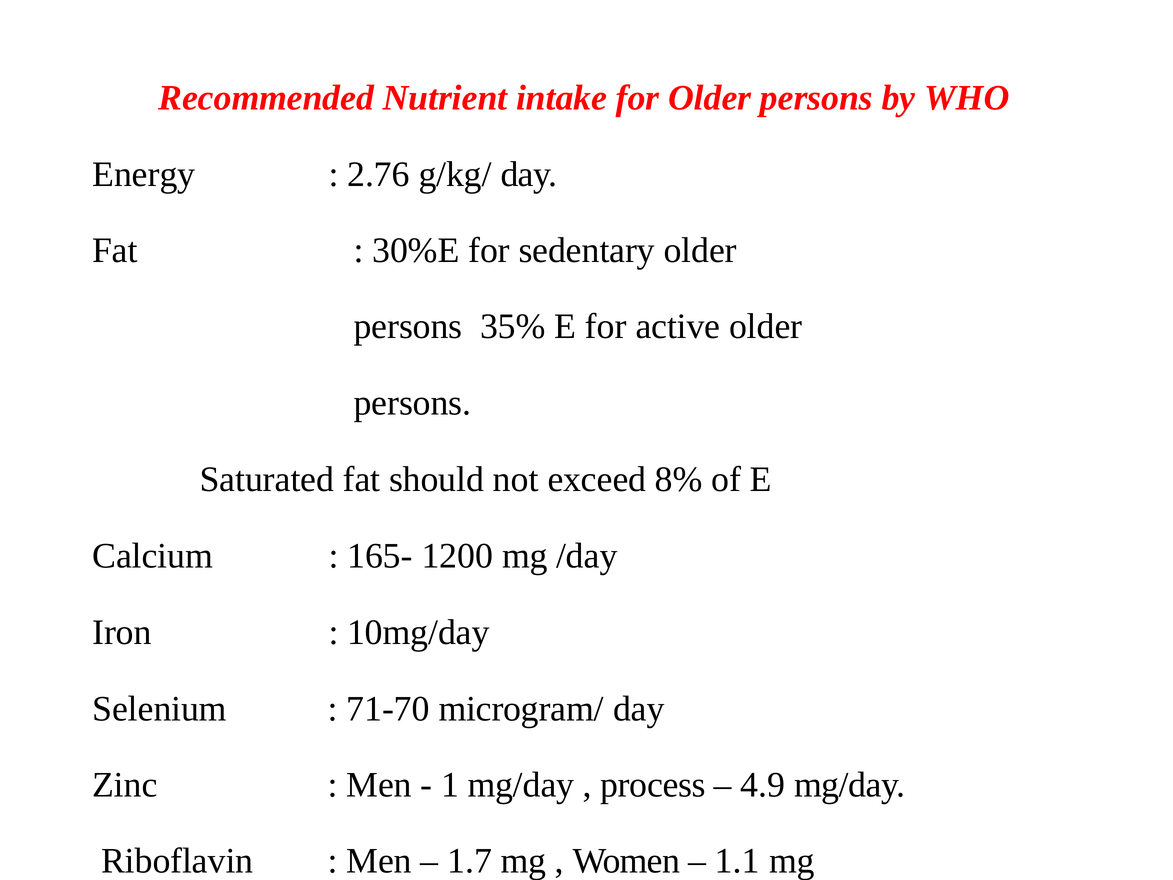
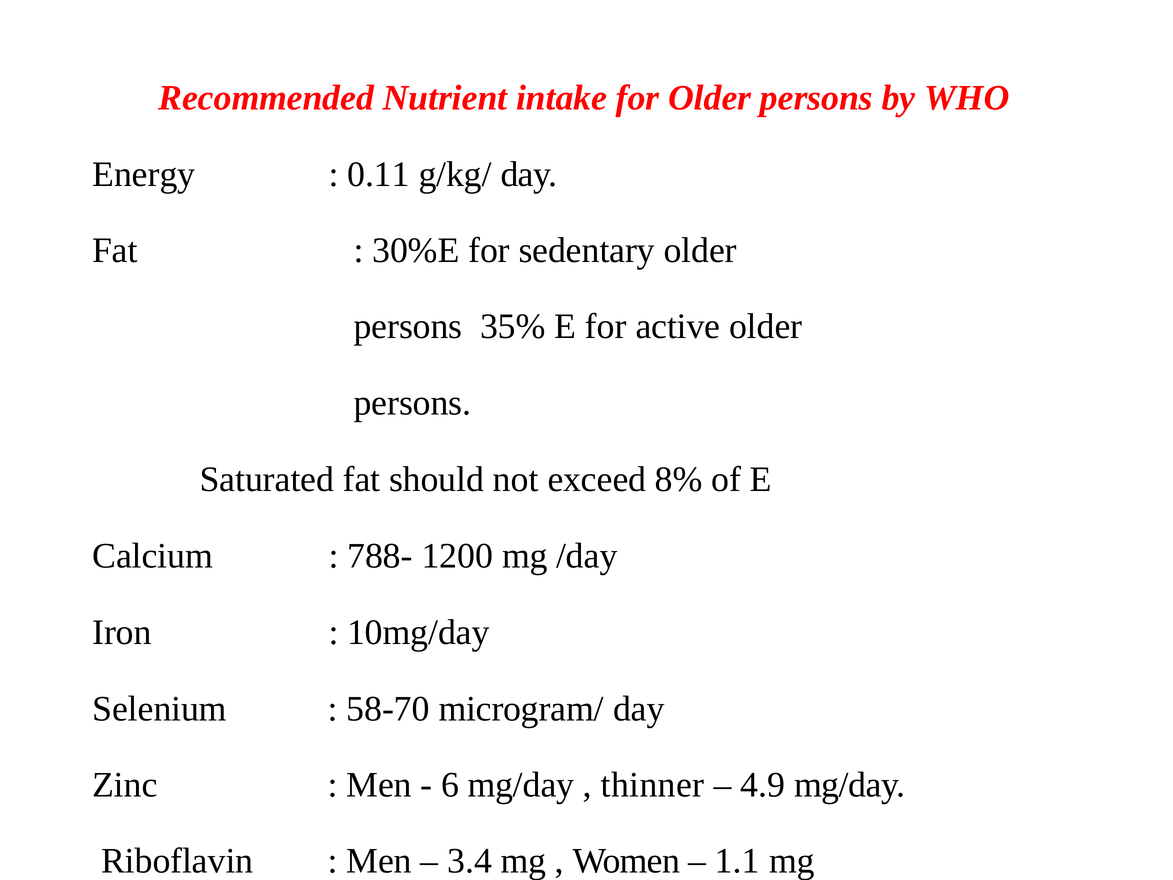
2.76: 2.76 -> 0.11
165-: 165- -> 788-
71-70: 71-70 -> 58-70
1: 1 -> 6
process: process -> thinner
1.7: 1.7 -> 3.4
